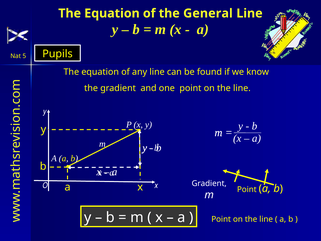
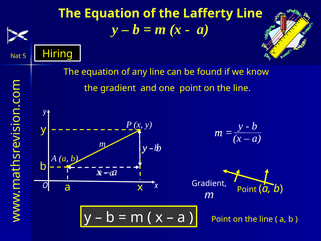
General: General -> Lafferty
Pupils: Pupils -> Hiring
